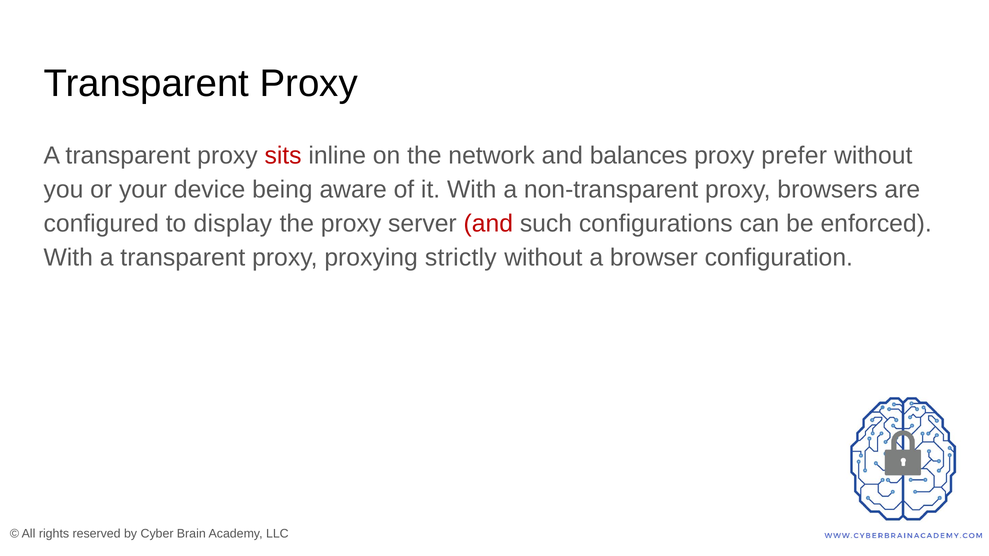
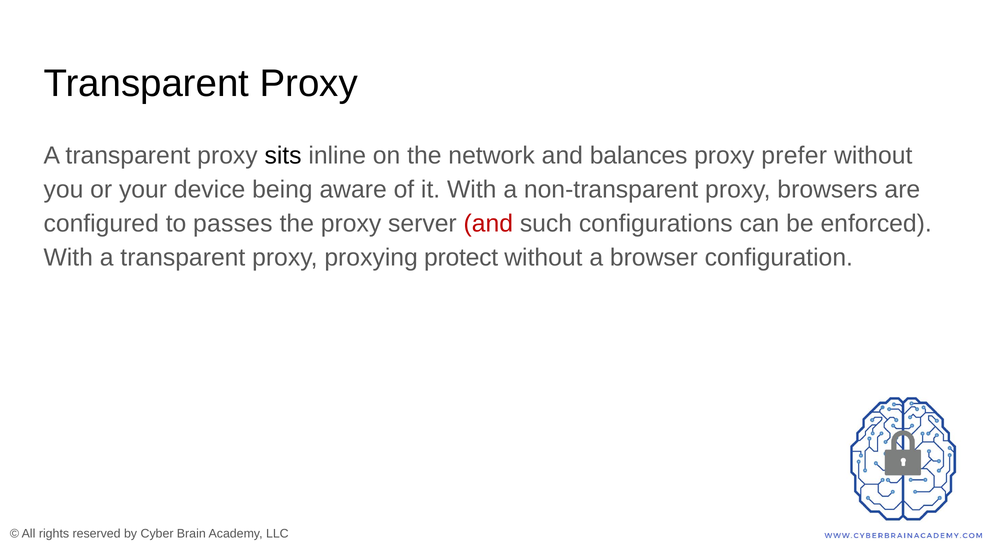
sits colour: red -> black
display: display -> passes
strictly: strictly -> protect
